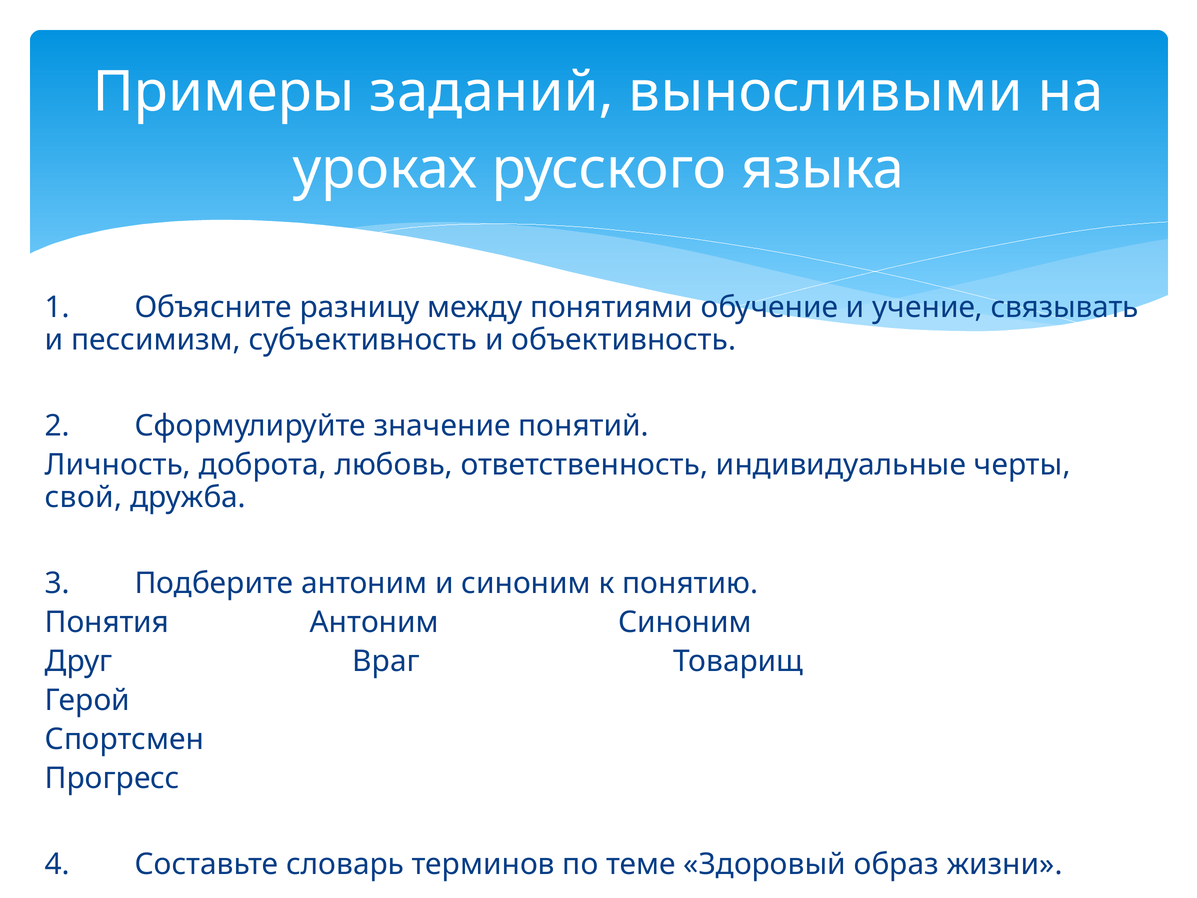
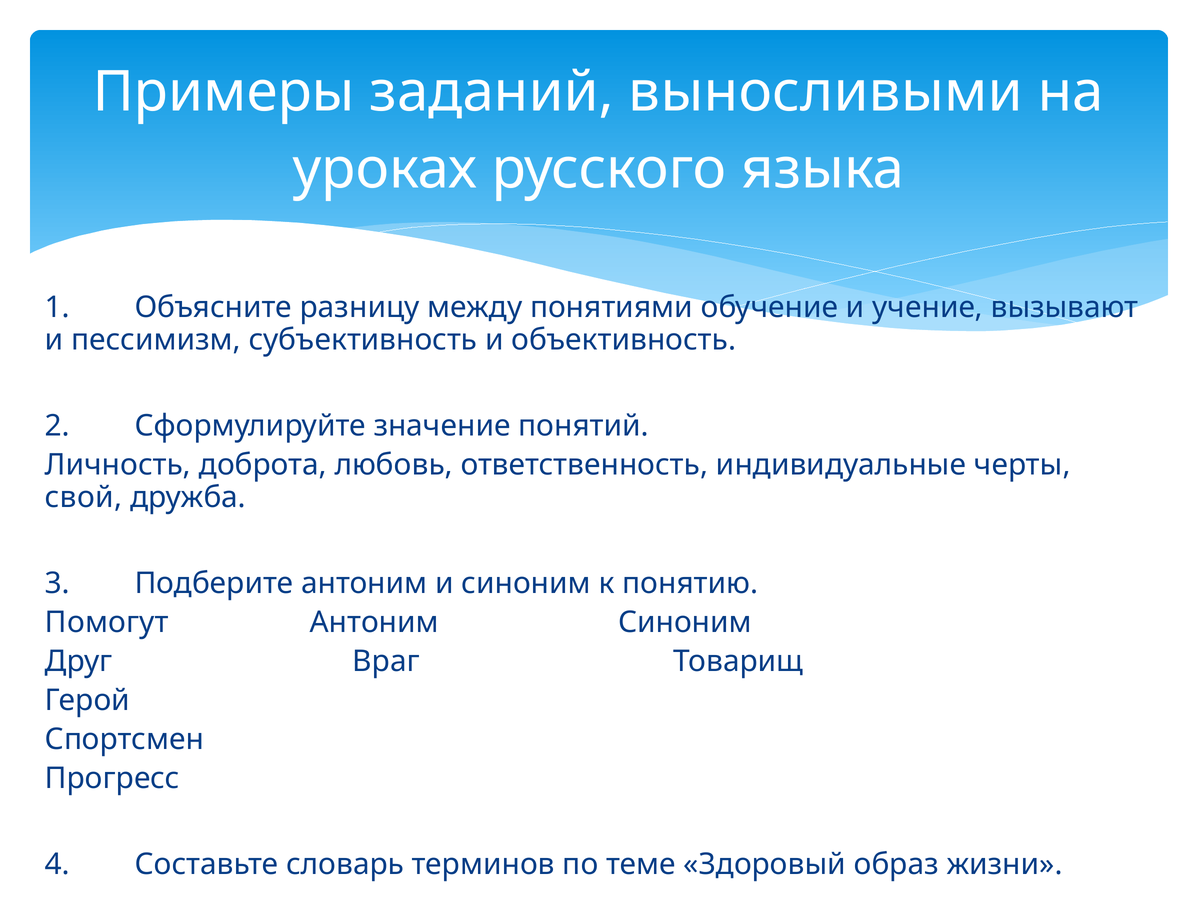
связывать: связывать -> вызывают
Понятия: Понятия -> Помогут
